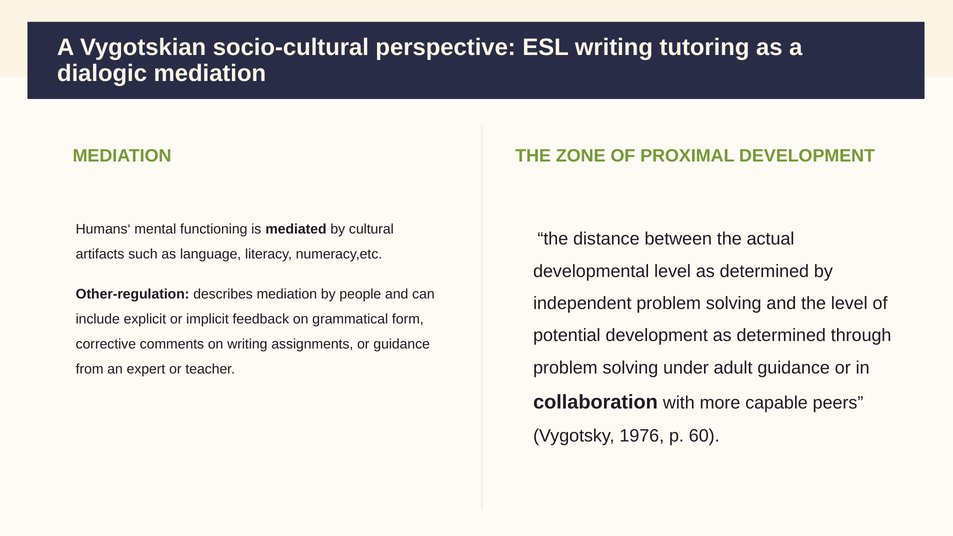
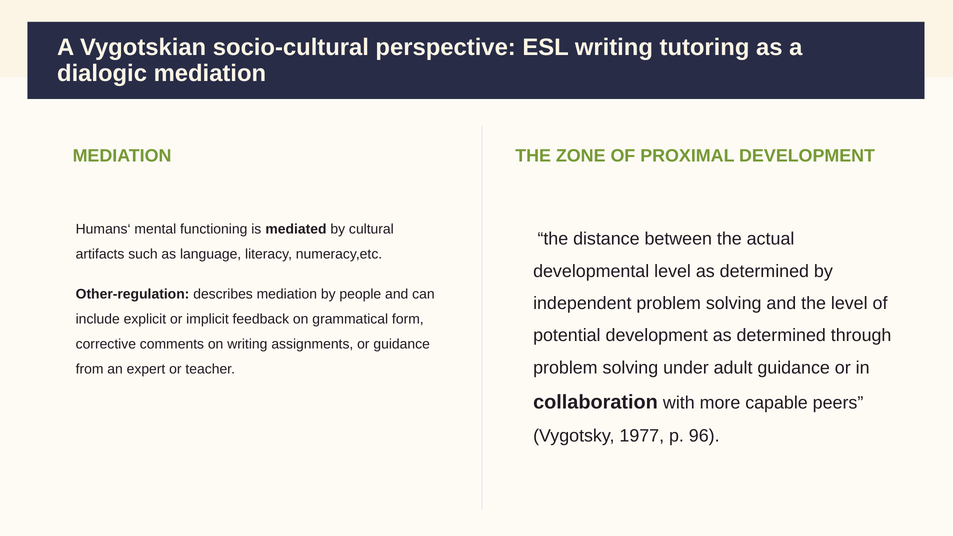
1976: 1976 -> 1977
60: 60 -> 96
